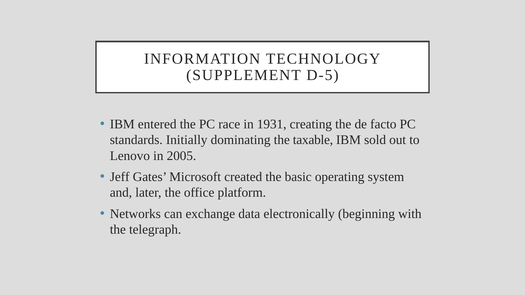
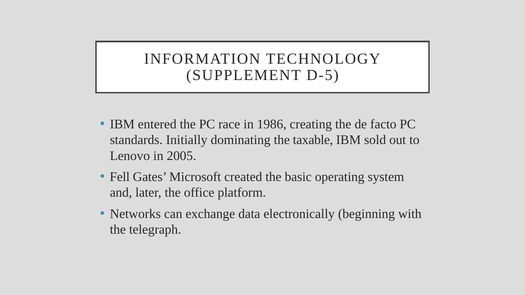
1931: 1931 -> 1986
Jeff: Jeff -> Fell
